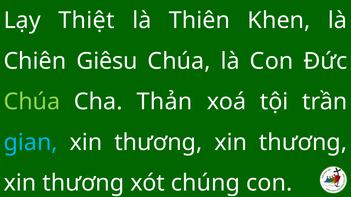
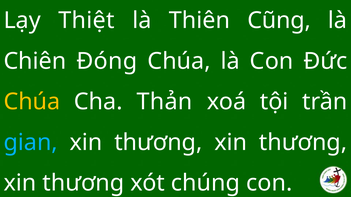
Khen: Khen -> Cũng
Giêsu: Giêsu -> Đóng
Chúa at (32, 102) colour: light green -> yellow
